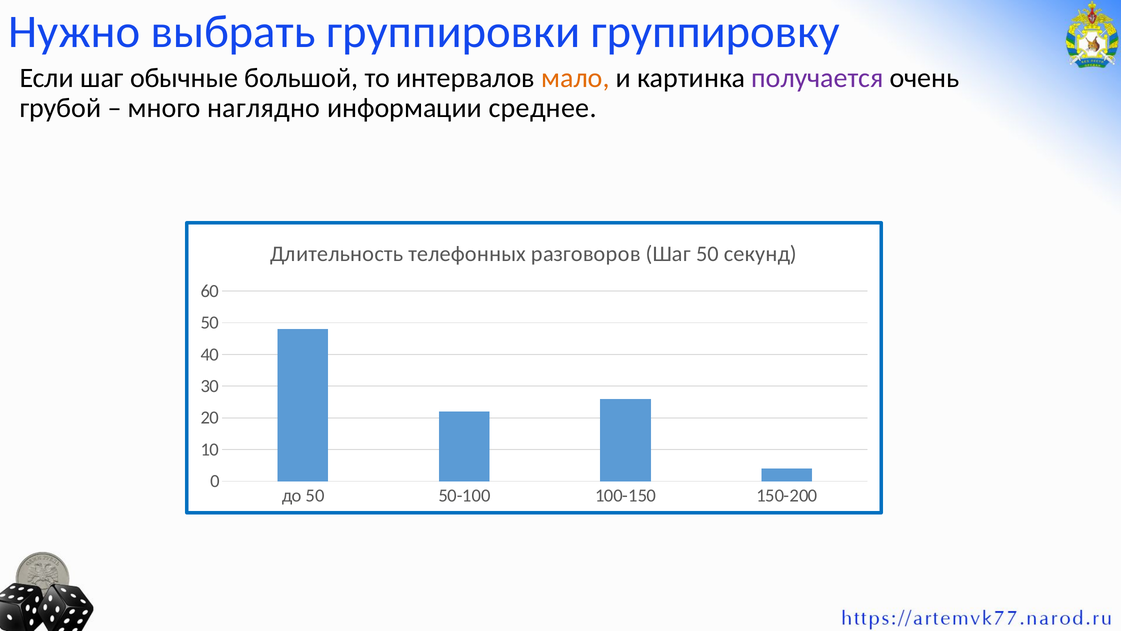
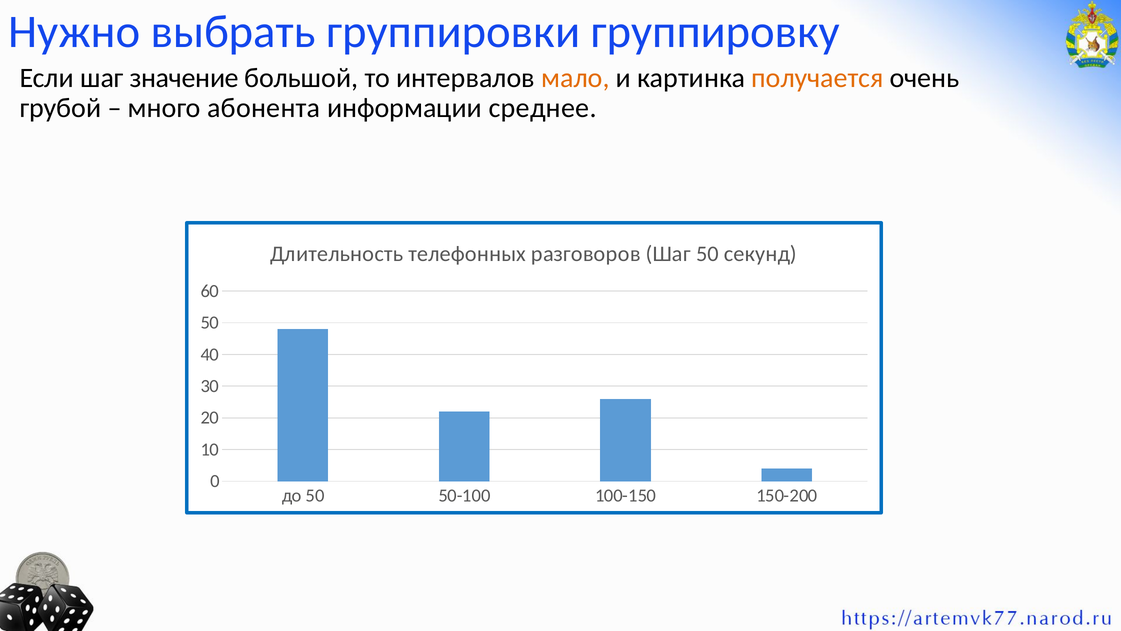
обычные: обычные -> значение
получается colour: purple -> orange
наглядно: наглядно -> абонента
